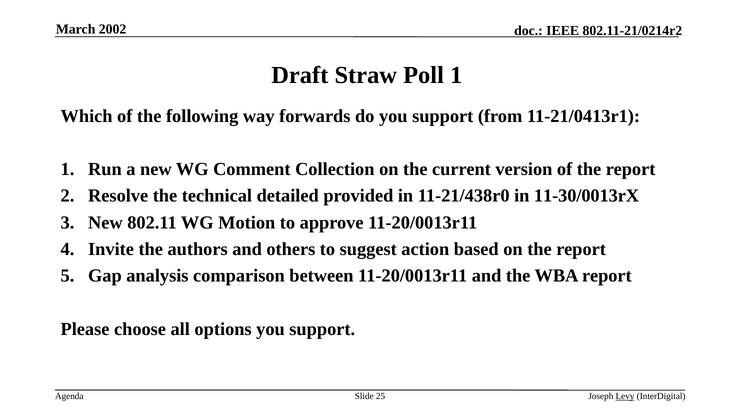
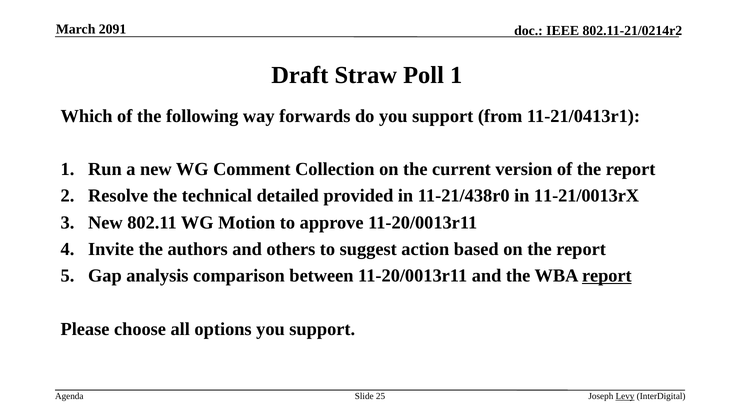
2002: 2002 -> 2091
11-30/0013rX: 11-30/0013rX -> 11-21/0013rX
report at (607, 276) underline: none -> present
